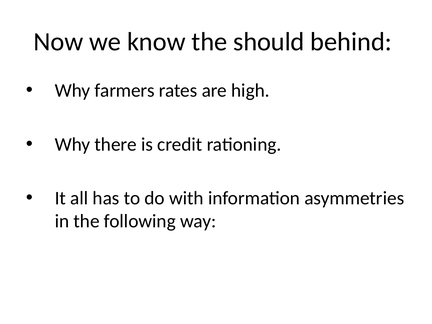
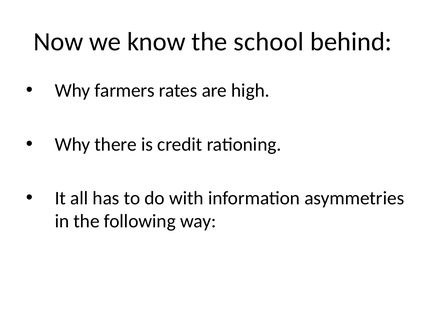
should: should -> school
